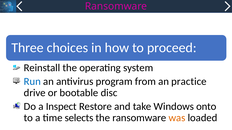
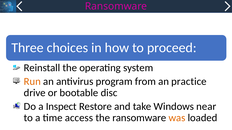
Run colour: blue -> orange
onto: onto -> near
selects: selects -> access
